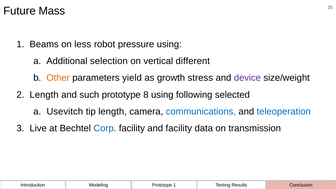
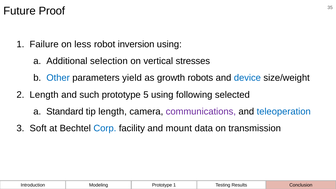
Mass: Mass -> Proof
Beams: Beams -> Failure
pressure: pressure -> inversion
different: different -> stresses
Other colour: orange -> blue
stress: stress -> robots
device colour: purple -> blue
8: 8 -> 5
Usevitch: Usevitch -> Standard
communications colour: blue -> purple
Live: Live -> Soft
and facility: facility -> mount
